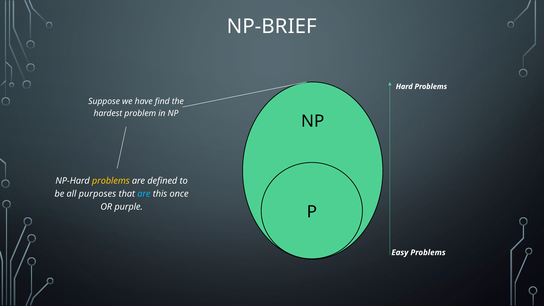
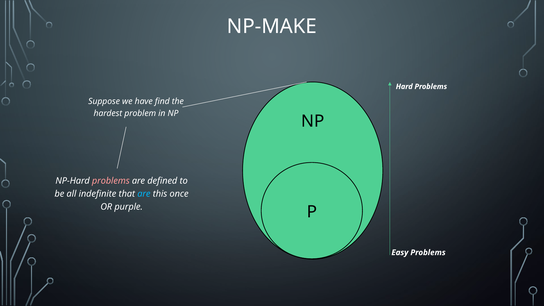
NP-BRIEF: NP-BRIEF -> NP-MAKE
problems at (111, 181) colour: yellow -> pink
purposes: purposes -> indefinite
